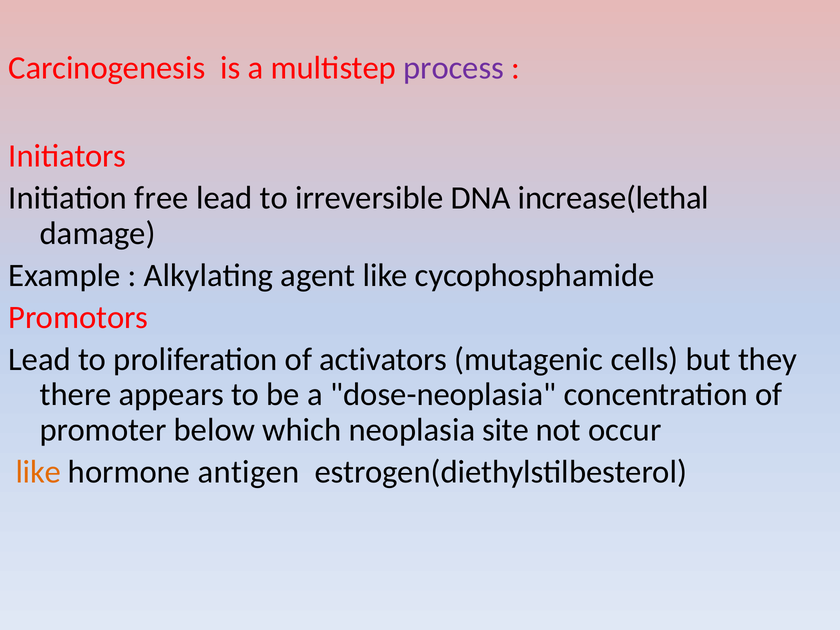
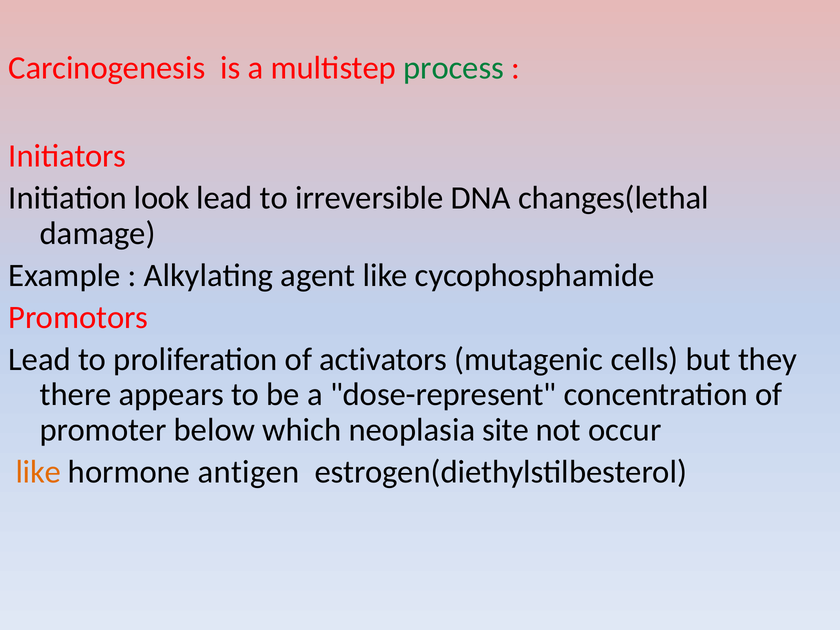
process colour: purple -> green
free: free -> look
increase(lethal: increase(lethal -> changes(lethal
dose-neoplasia: dose-neoplasia -> dose-represent
